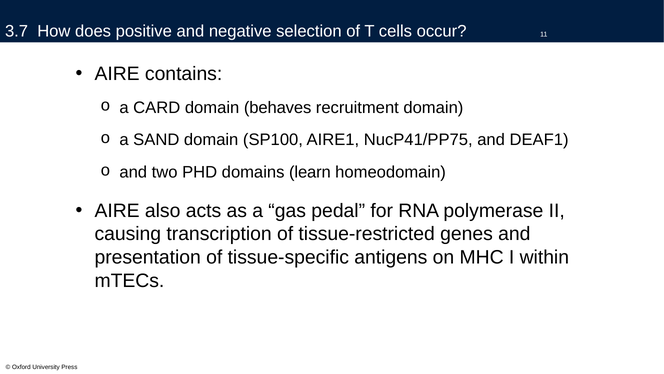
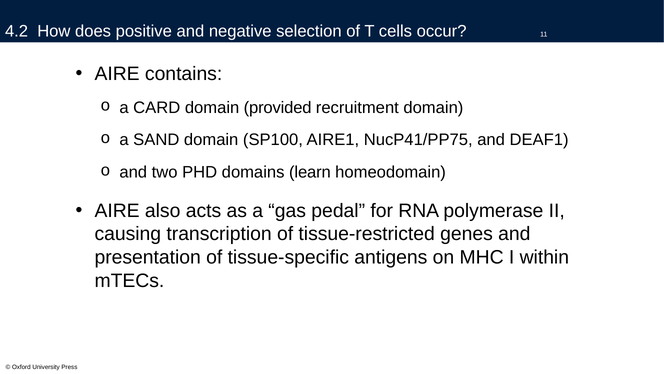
3.7: 3.7 -> 4.2
behaves: behaves -> provided
